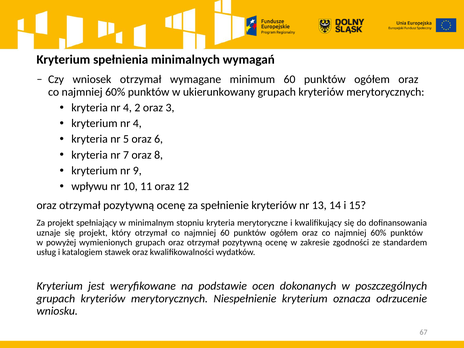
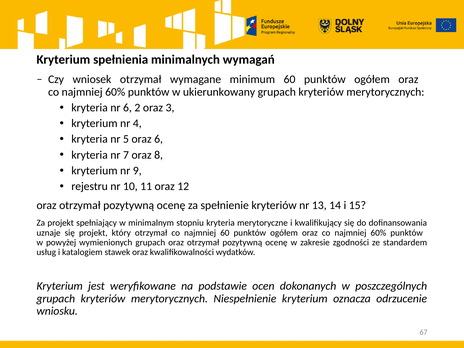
kryteria nr 4: 4 -> 6
wpływu: wpływu -> rejestru
